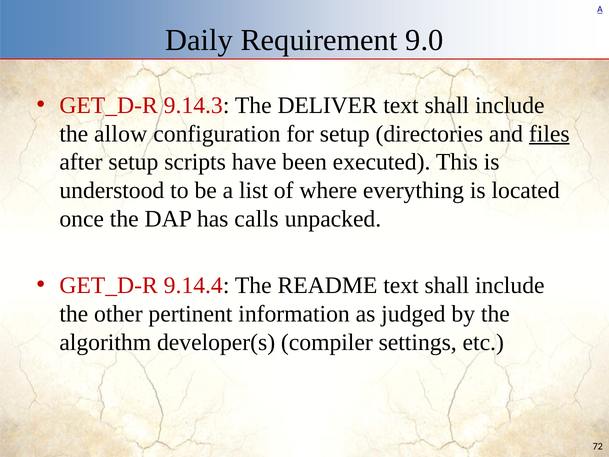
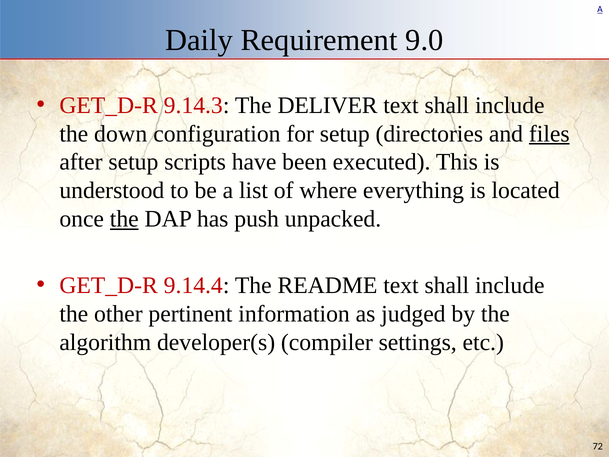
allow: allow -> down
the at (124, 219) underline: none -> present
calls: calls -> push
